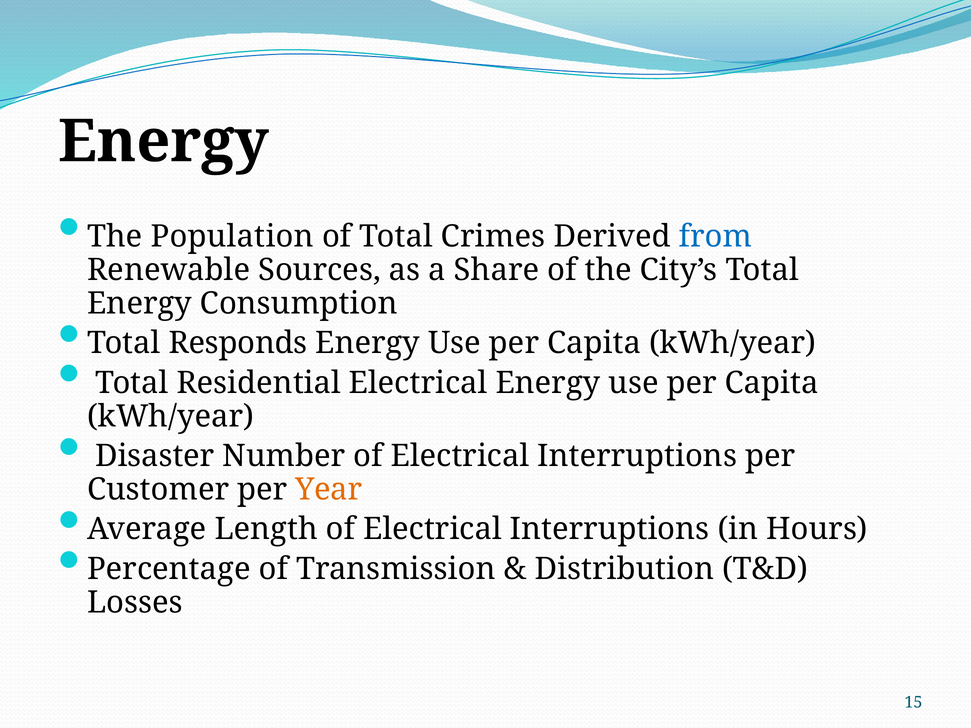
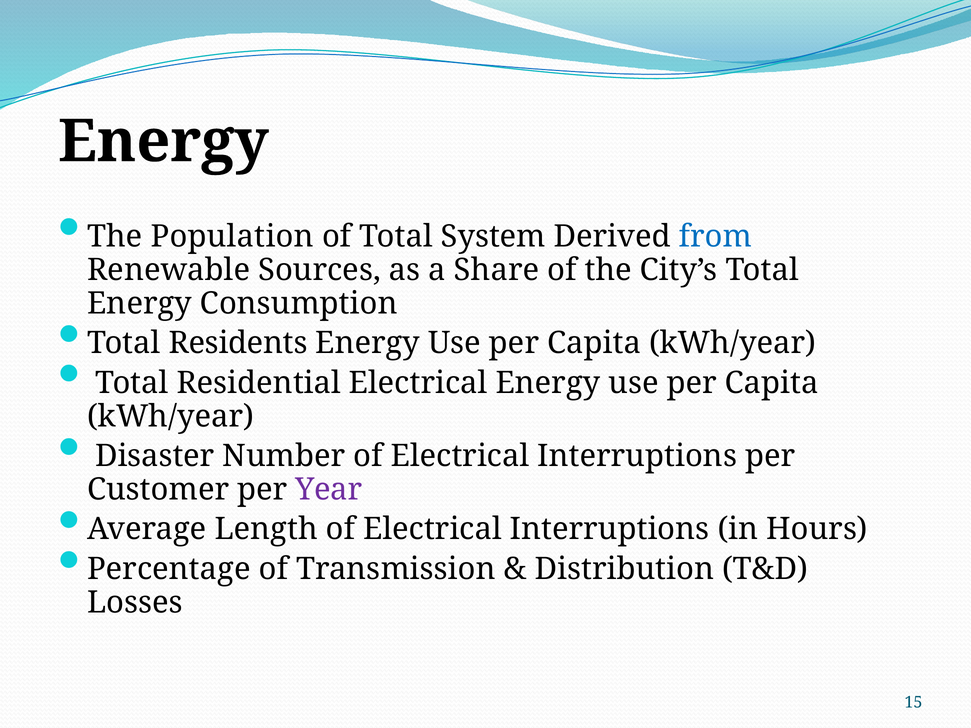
Crimes: Crimes -> System
Responds: Responds -> Residents
Year colour: orange -> purple
